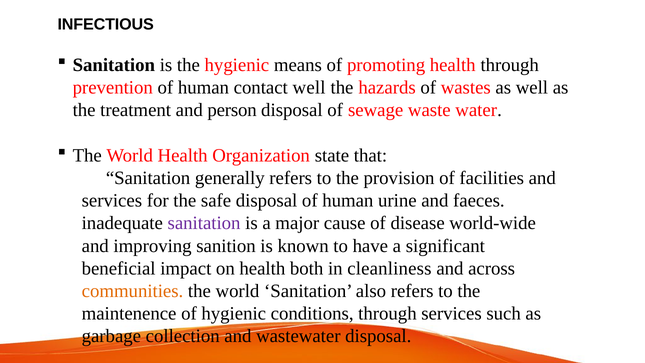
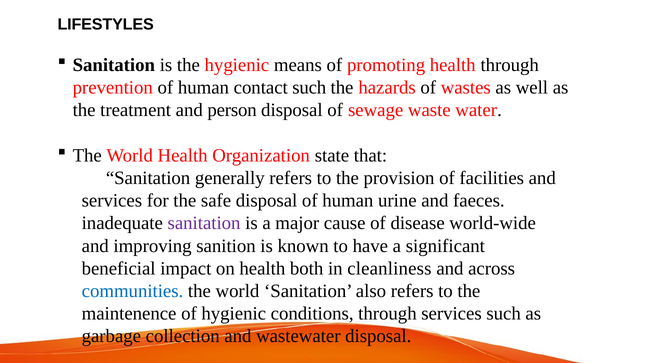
INFECTIOUS: INFECTIOUS -> LIFESTYLES
contact well: well -> such
communities colour: orange -> blue
